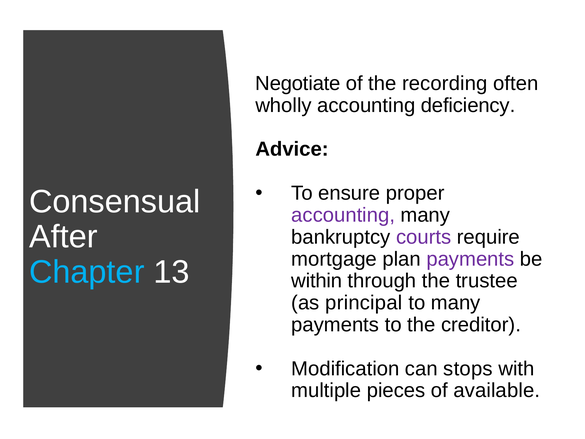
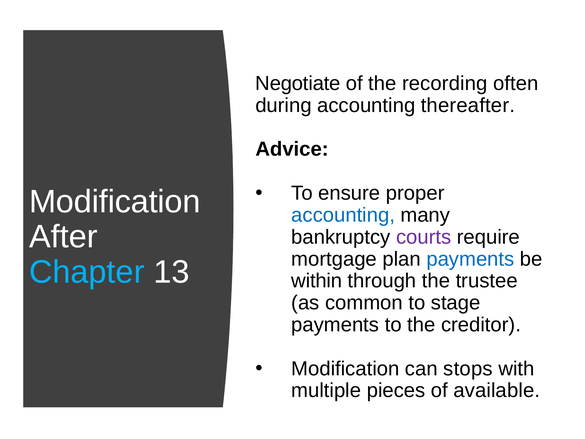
wholly: wholly -> during
deficiency: deficiency -> thereafter
Consensual at (115, 202): Consensual -> Modification
accounting at (343, 215) colour: purple -> blue
payments at (470, 259) colour: purple -> blue
principal: principal -> common
to many: many -> stage
